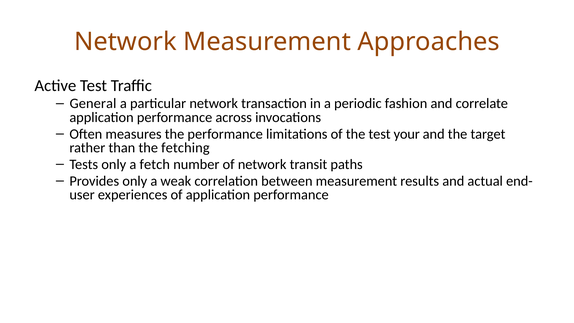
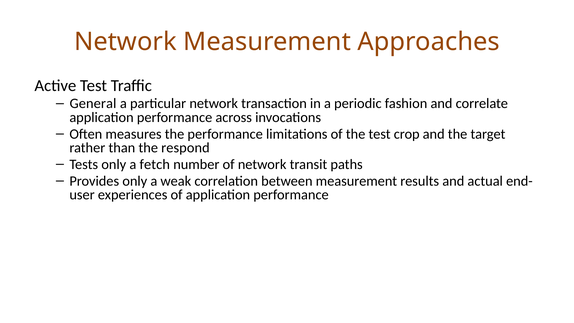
your: your -> crop
fetching: fetching -> respond
